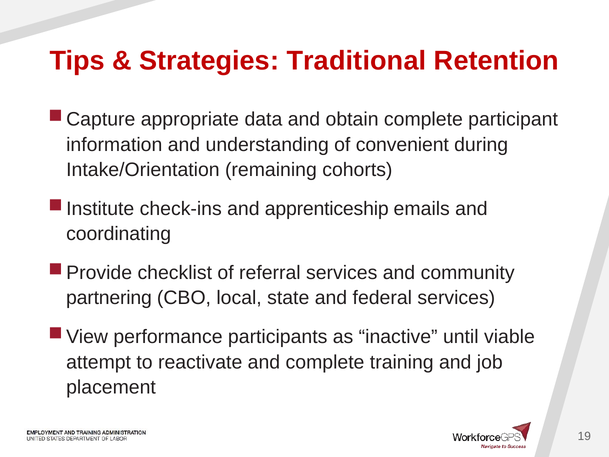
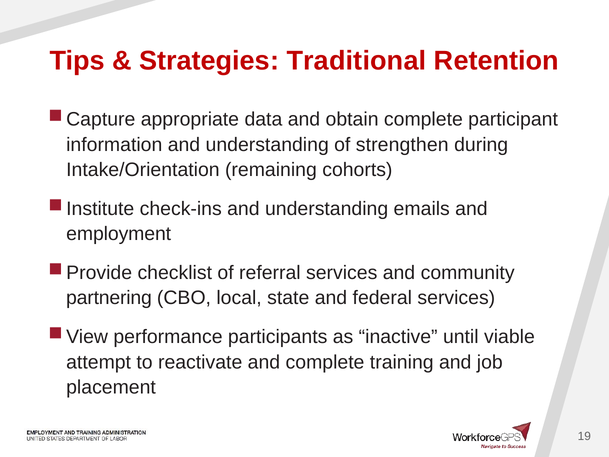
convenient: convenient -> strengthen
check-ins and apprenticeship: apprenticeship -> understanding
coordinating: coordinating -> employment
